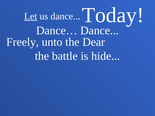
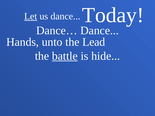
Freely: Freely -> Hands
Dear: Dear -> Lead
battle underline: none -> present
